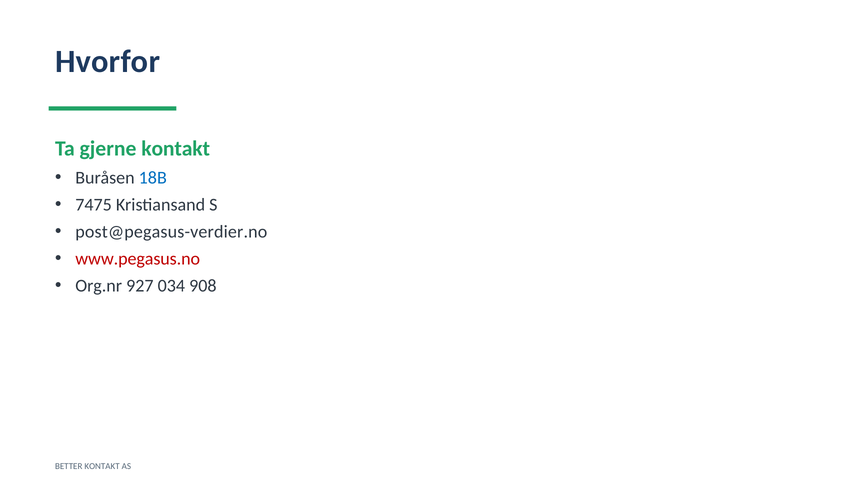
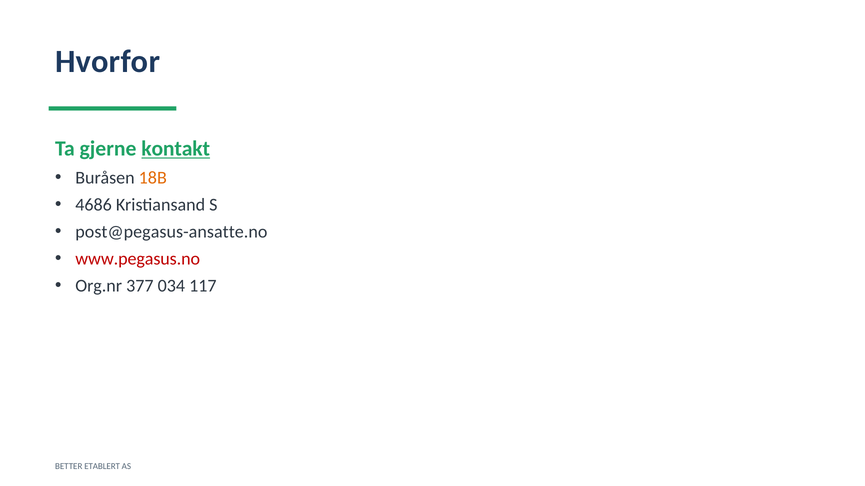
kontakt at (176, 149) underline: none -> present
18B colour: blue -> orange
7475: 7475 -> 4686
post@pegasus-verdier.no: post@pegasus-verdier.no -> post@pegasus-ansatte.no
927: 927 -> 377
908: 908 -> 117
BETTER KONTAKT: KONTAKT -> ETABLERT
